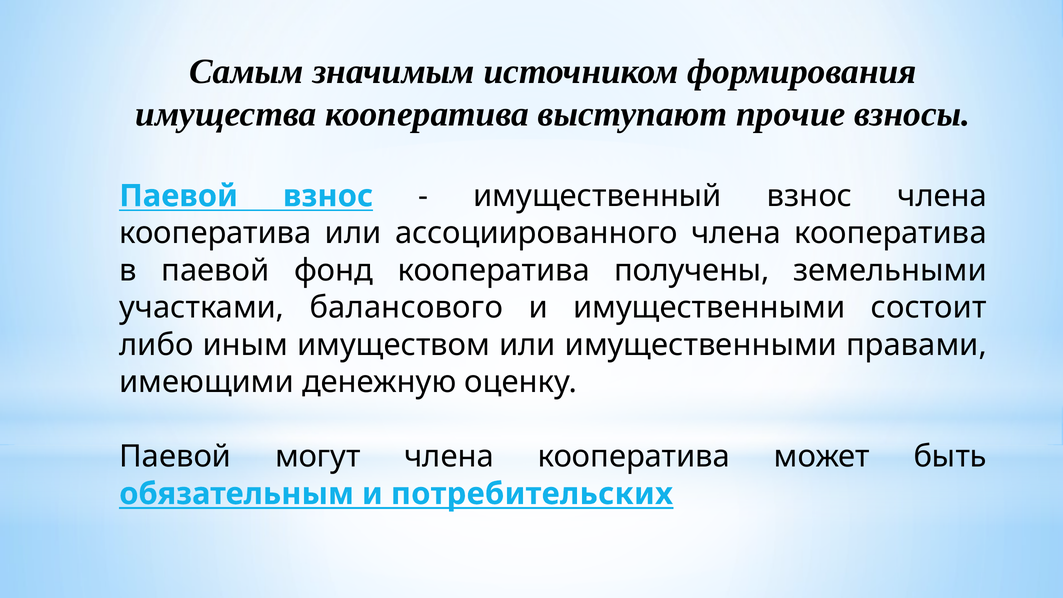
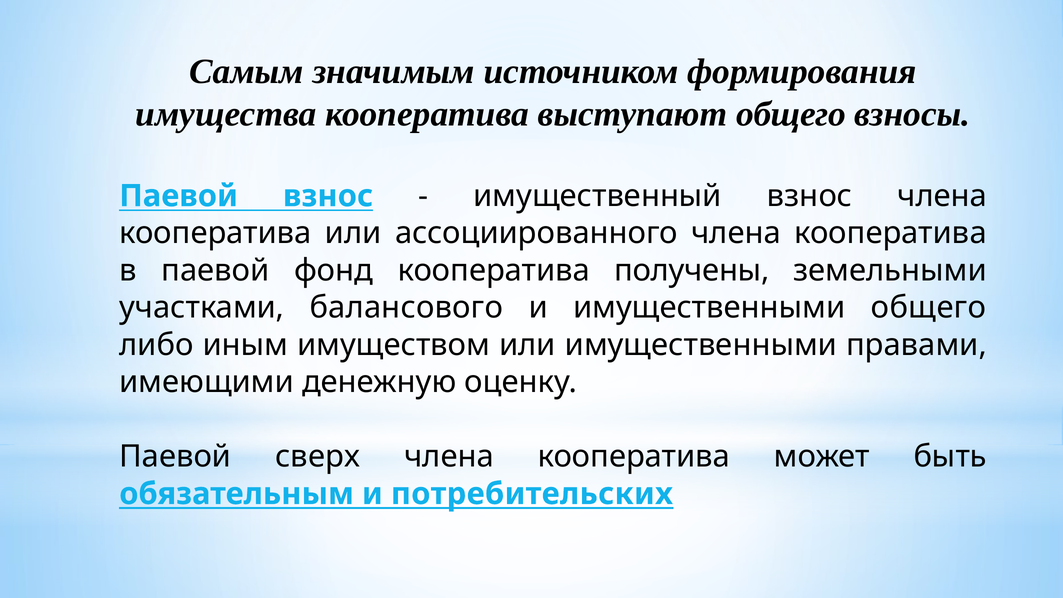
выступают прочие: прочие -> общего
имущественными состоит: состоит -> общего
могут: могут -> сверх
